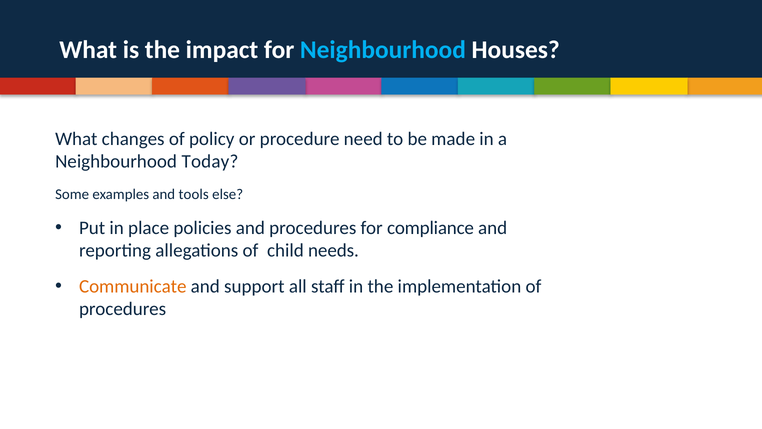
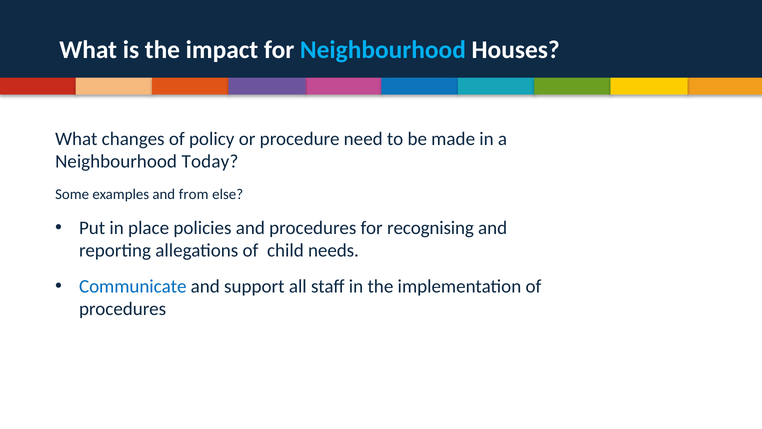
tools: tools -> from
compliance: compliance -> recognising
Communicate colour: orange -> blue
